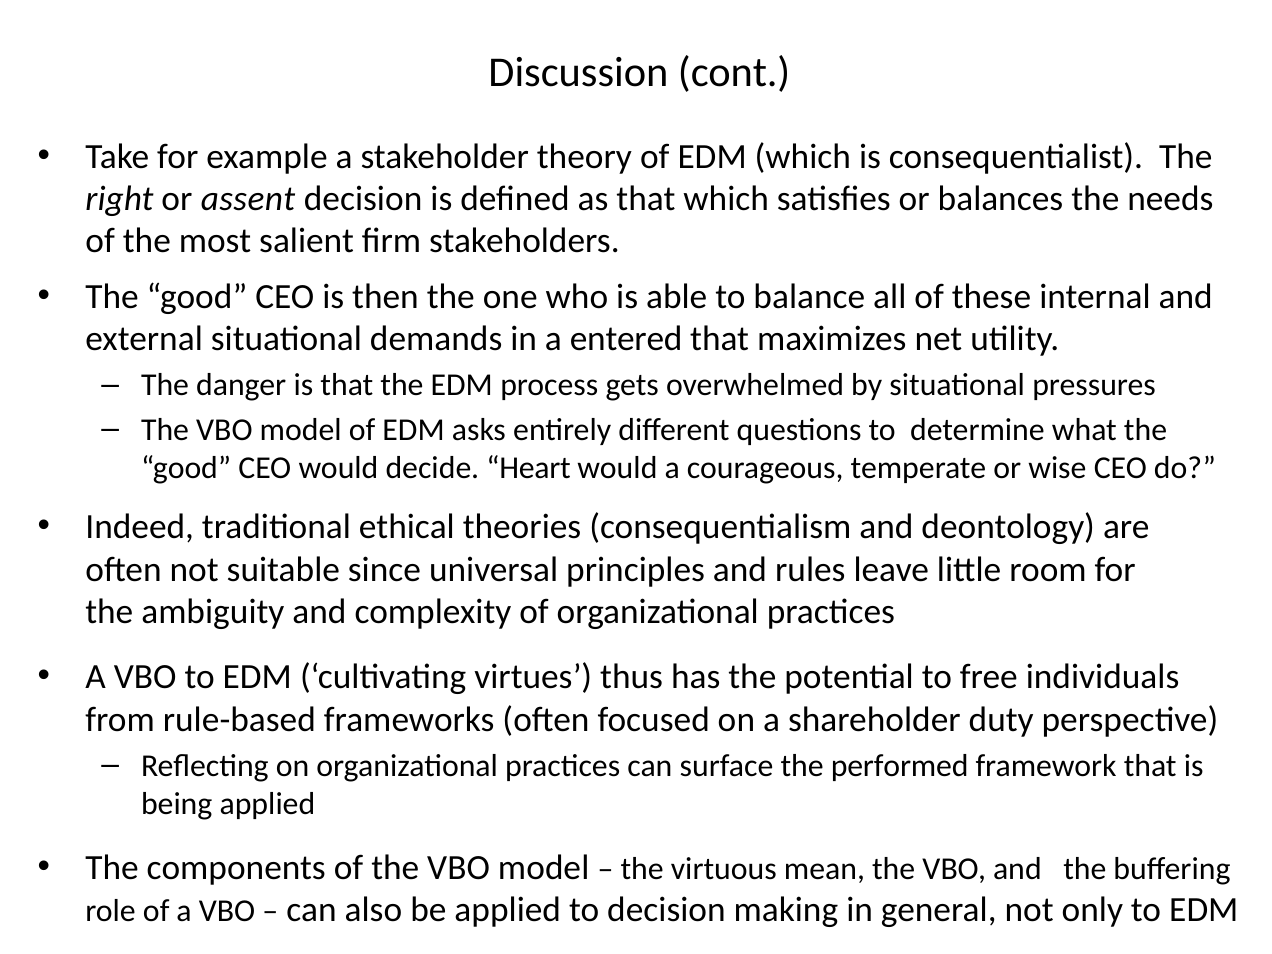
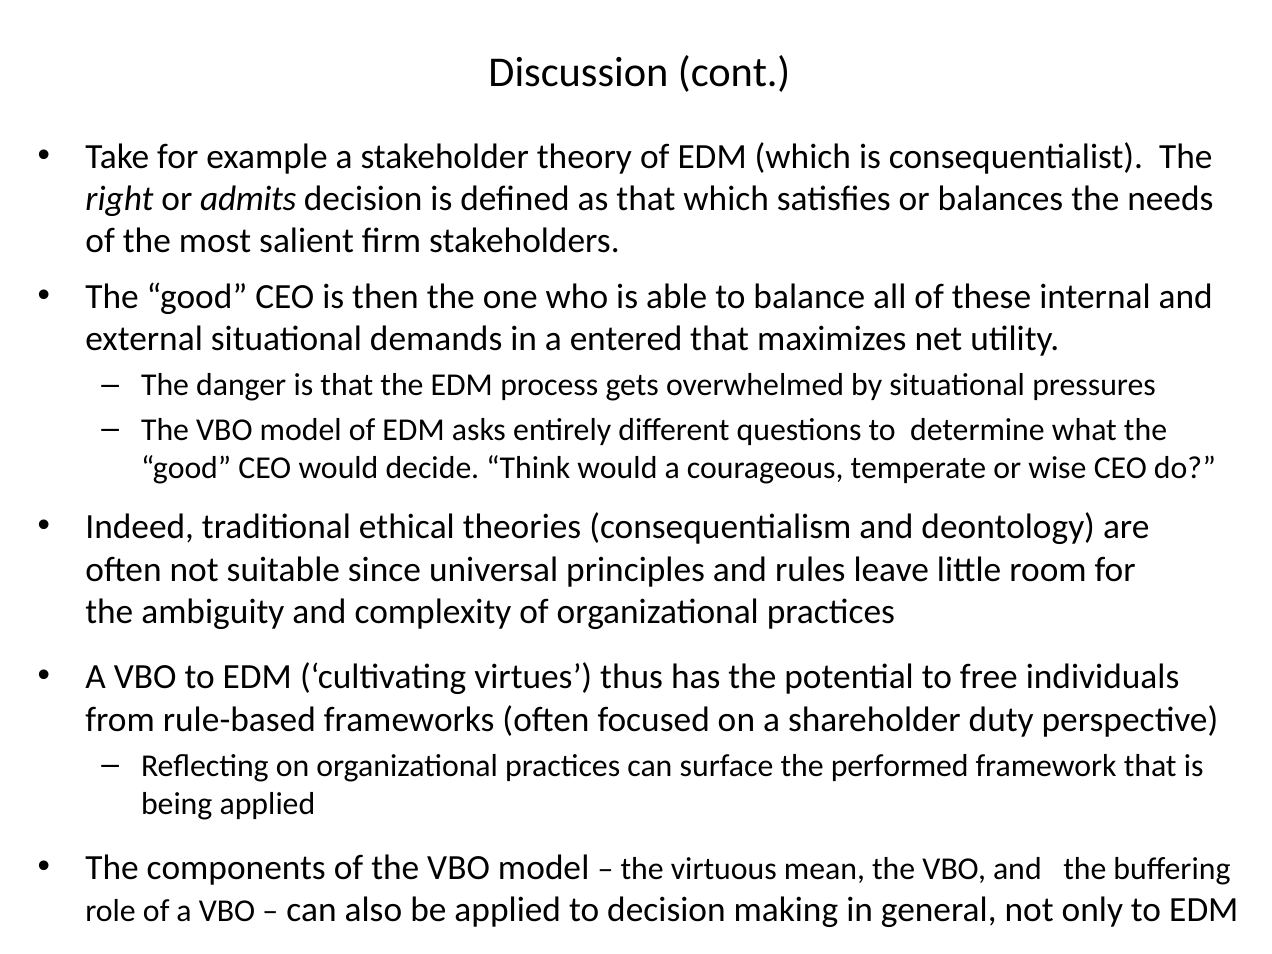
assent: assent -> admits
Heart: Heart -> Think
